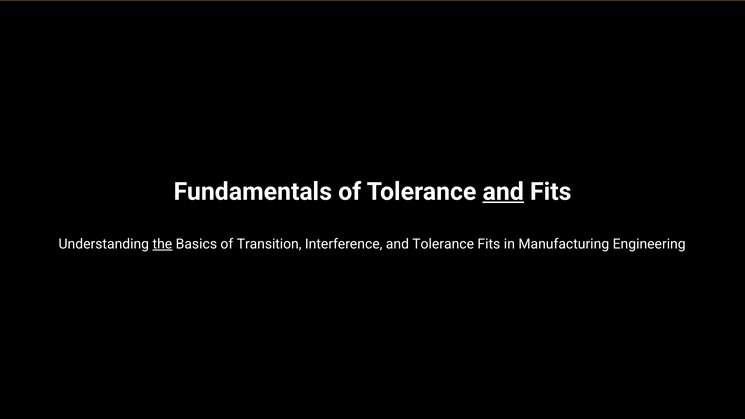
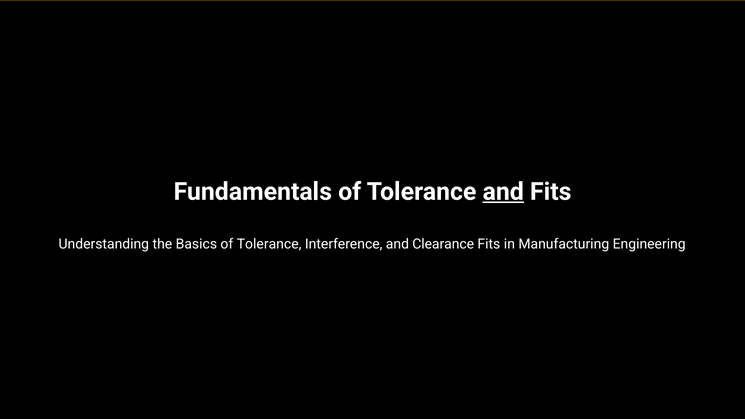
the underline: present -> none
Basics of Transition: Transition -> Tolerance
and Tolerance: Tolerance -> Clearance
